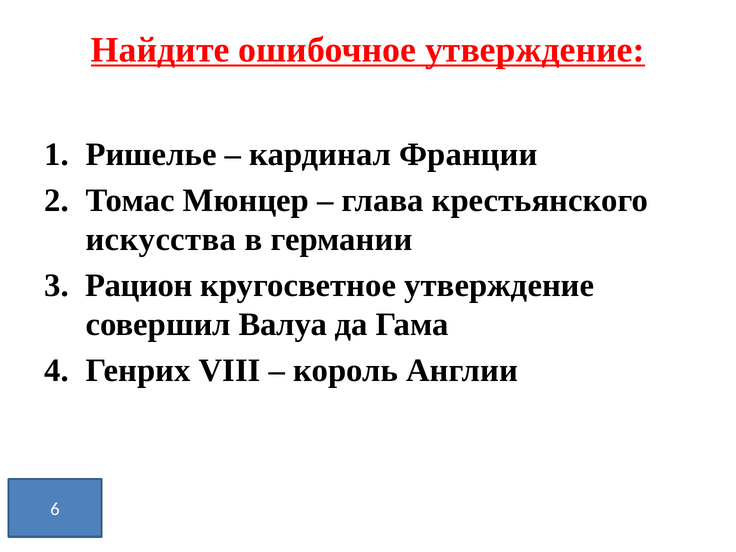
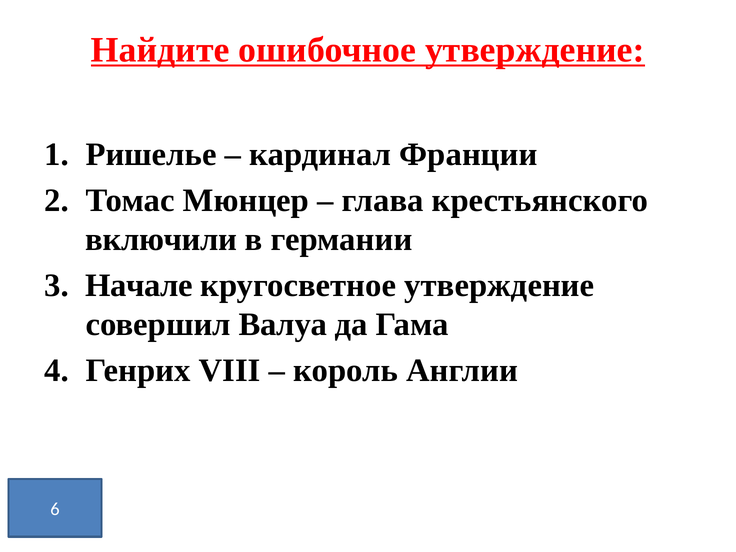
искусства: искусства -> включили
Рацион: Рацион -> Начале
